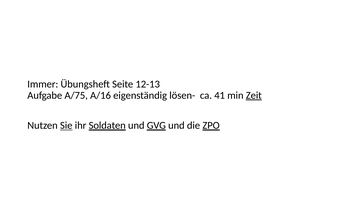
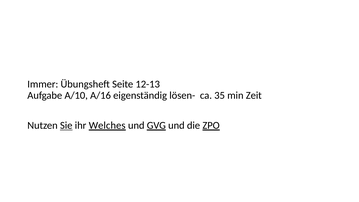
A/75: A/75 -> A/10
41: 41 -> 35
Zeit underline: present -> none
Soldaten: Soldaten -> Welches
